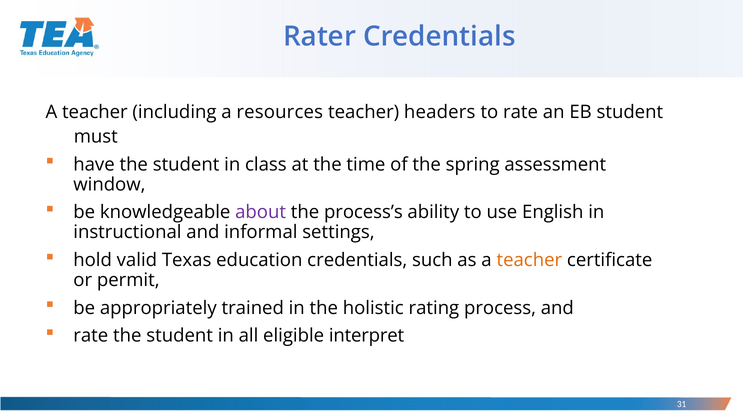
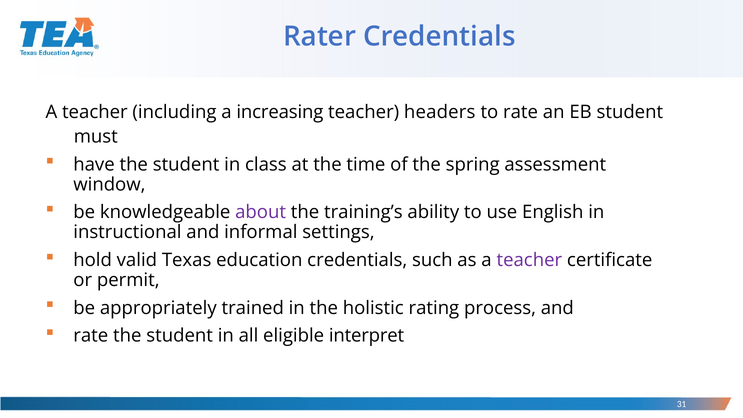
resources: resources -> increasing
process’s: process’s -> training’s
teacher at (529, 260) colour: orange -> purple
